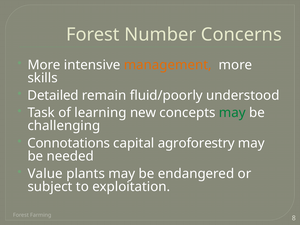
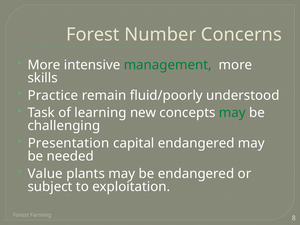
management colour: orange -> green
Detailed: Detailed -> Practice
Connotations: Connotations -> Presentation
capital agroforestry: agroforestry -> endangered
